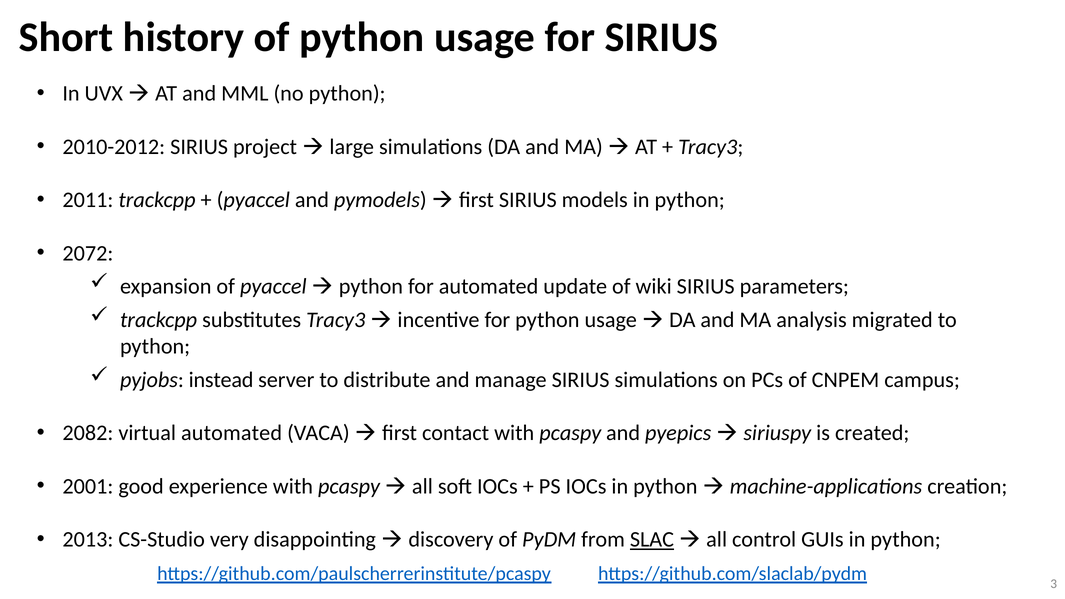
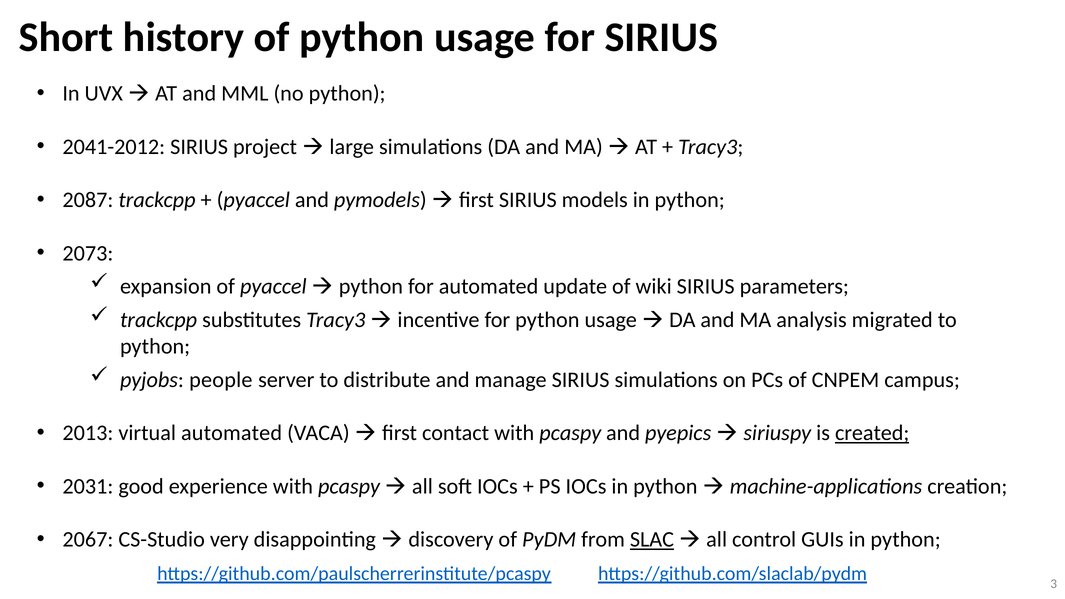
2010-2012: 2010-2012 -> 2041-2012
2011: 2011 -> 2087
2072: 2072 -> 2073
instead: instead -> people
2082: 2082 -> 2013
created underline: none -> present
2001: 2001 -> 2031
2013: 2013 -> 2067
